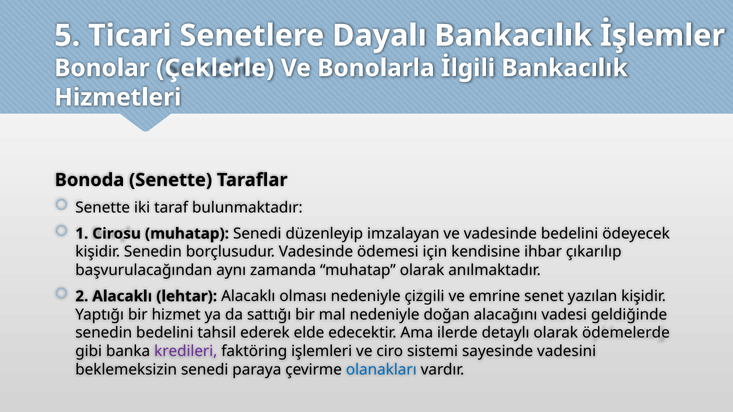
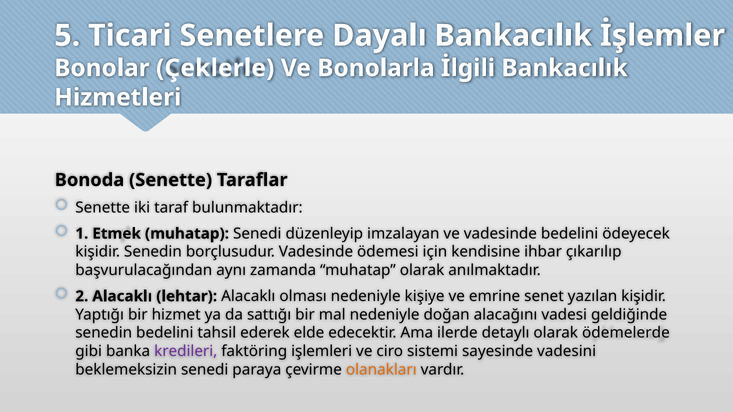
Cirosu: Cirosu -> Etmek
çizgili: çizgili -> kişiye
olanakları colour: blue -> orange
